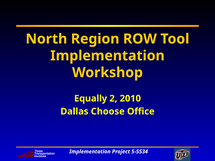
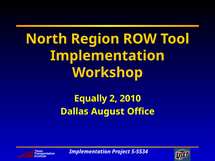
Choose: Choose -> August
